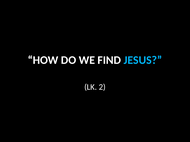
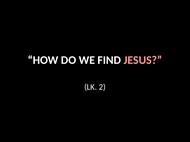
JESUS colour: light blue -> pink
